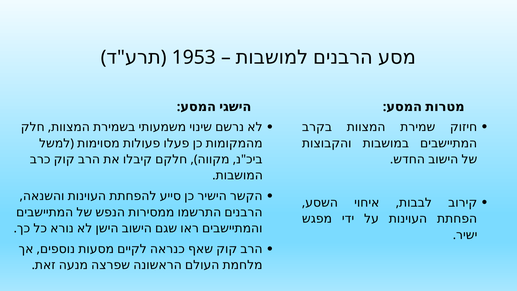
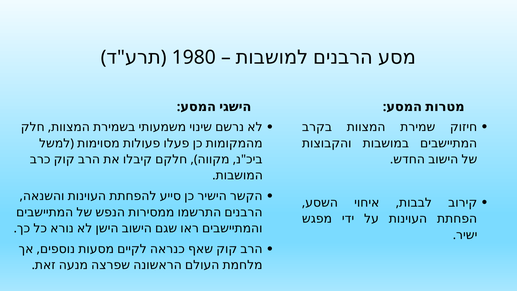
1953: 1953 -> 1980
